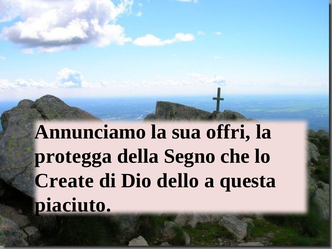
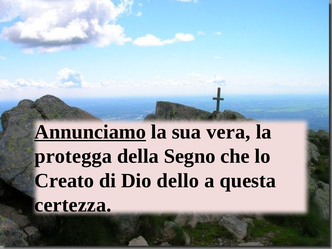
Annunciamo underline: none -> present
offri: offri -> vera
Create: Create -> Creato
piaciuto: piaciuto -> certezza
